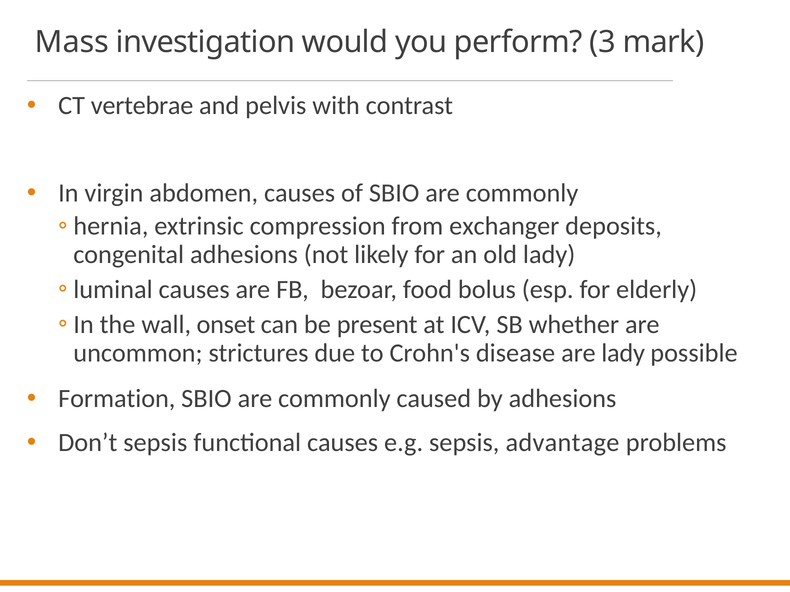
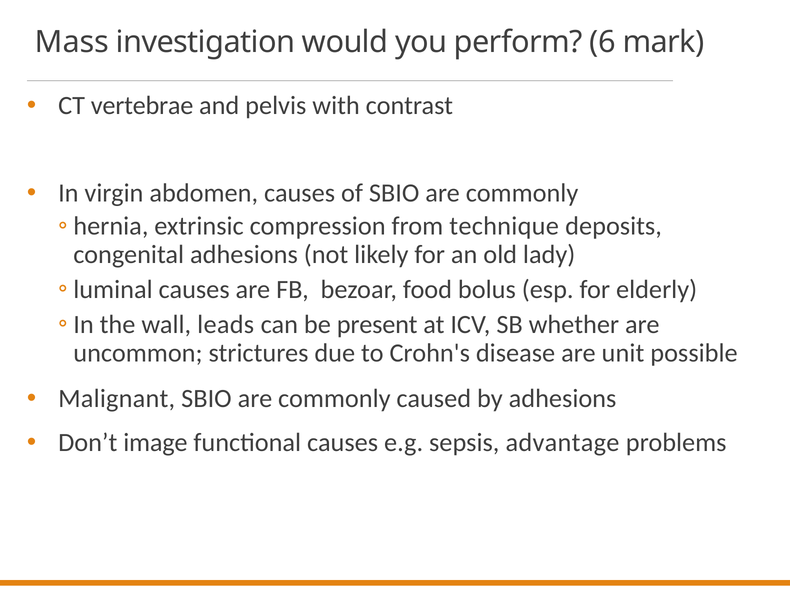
3: 3 -> 6
exchanger: exchanger -> technique
onset: onset -> leads
are lady: lady -> unit
Formation: Formation -> Malignant
Don’t sepsis: sepsis -> image
